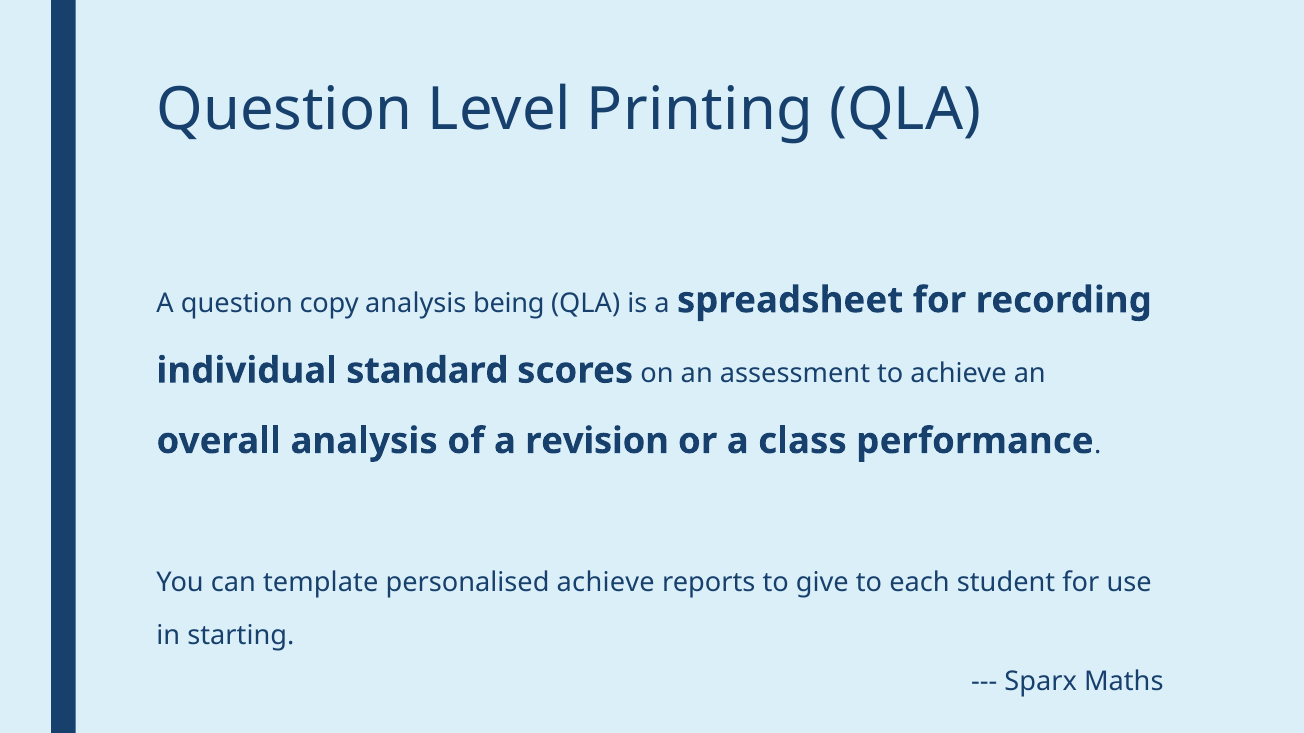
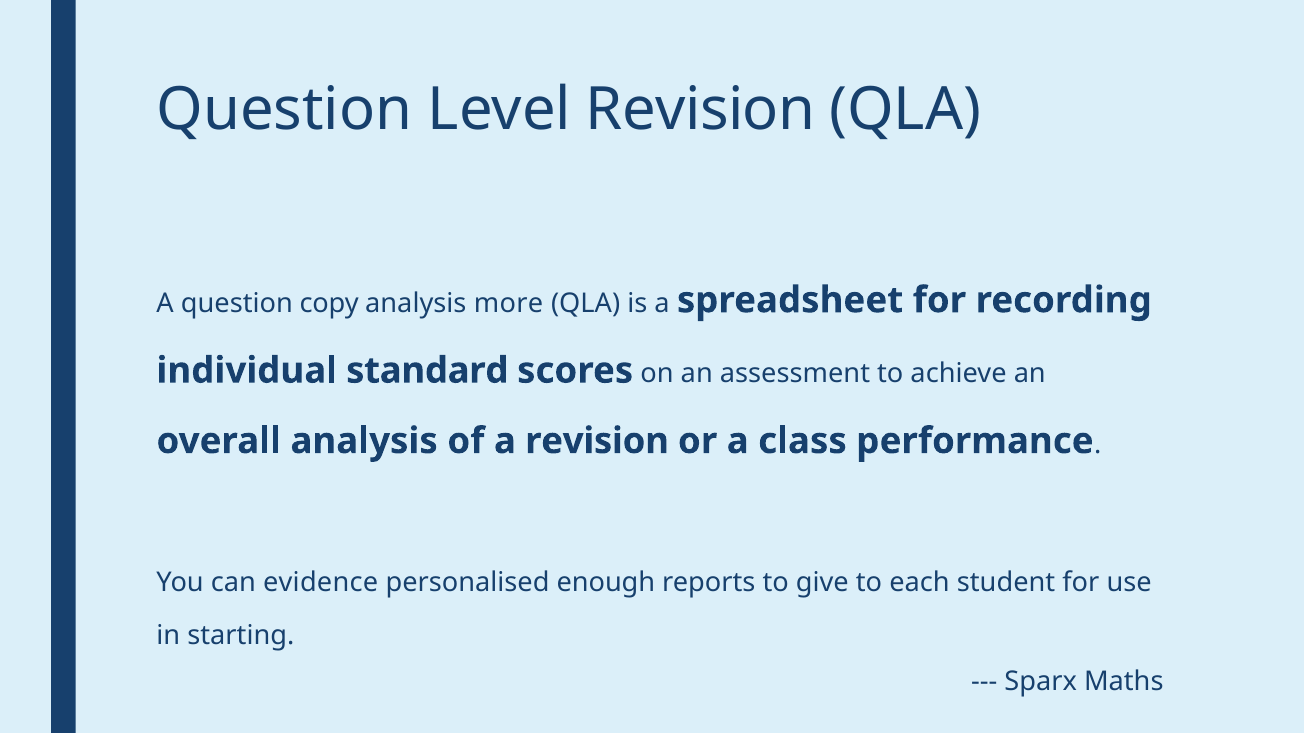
Level Printing: Printing -> Revision
being: being -> more
template: template -> evidence
personalised achieve: achieve -> enough
